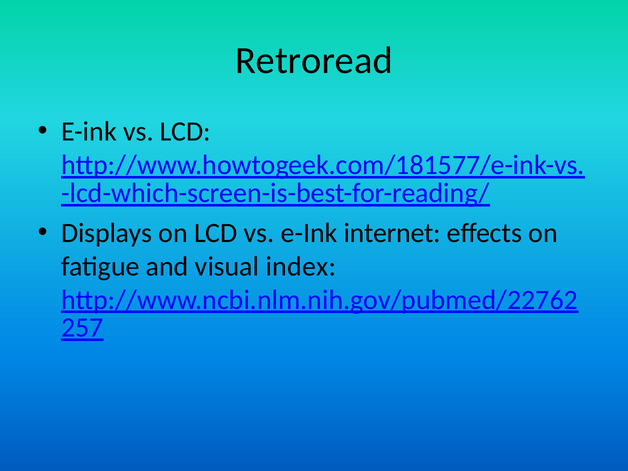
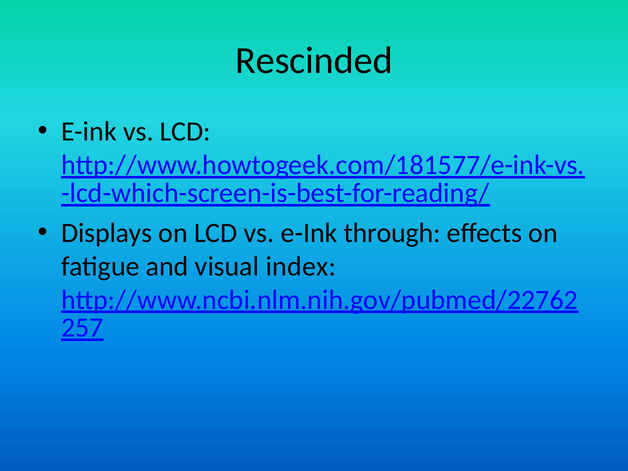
Retroread: Retroread -> Rescinded
internet: internet -> through
